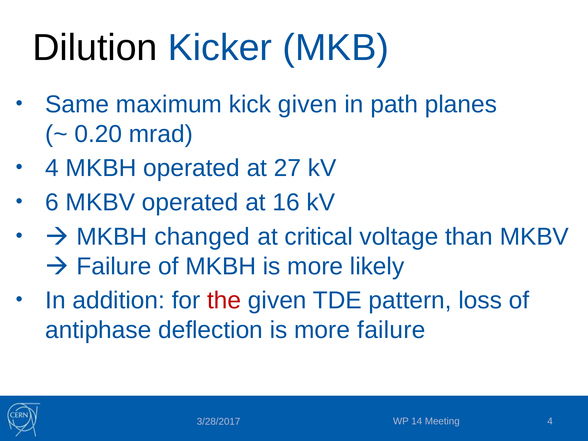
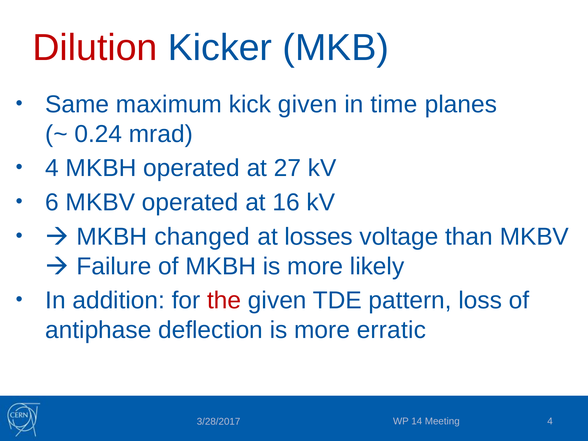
Dilution colour: black -> red
path: path -> time
0.20: 0.20 -> 0.24
critical: critical -> losses
more failure: failure -> erratic
